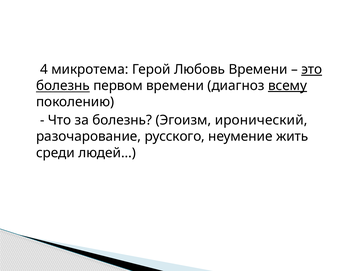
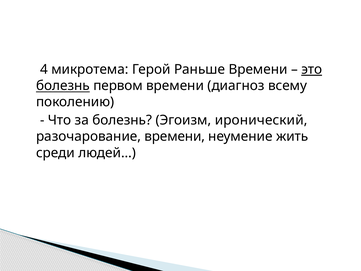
Любовь: Любовь -> Раньше
всему underline: present -> none
разочарование русского: русского -> времени
